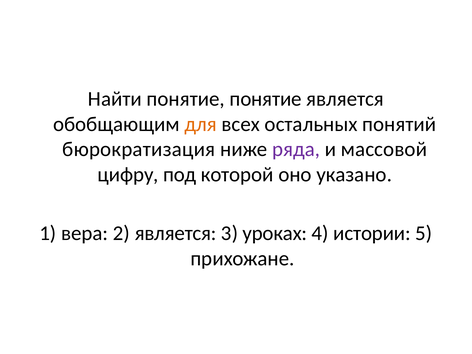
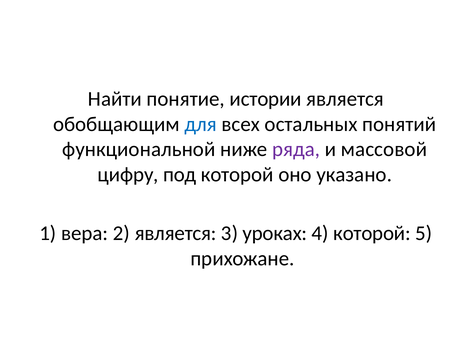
понятие понятие: понятие -> истории
для colour: orange -> blue
бюрократизация: бюрократизация -> функциональной
4 истории: истории -> которой
